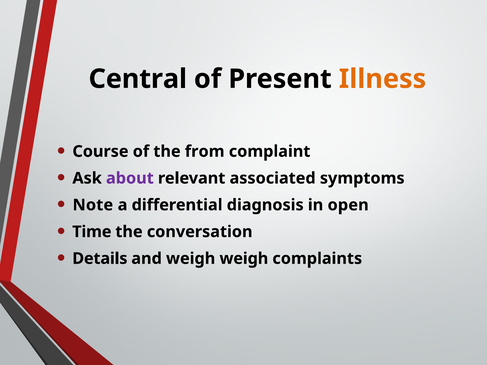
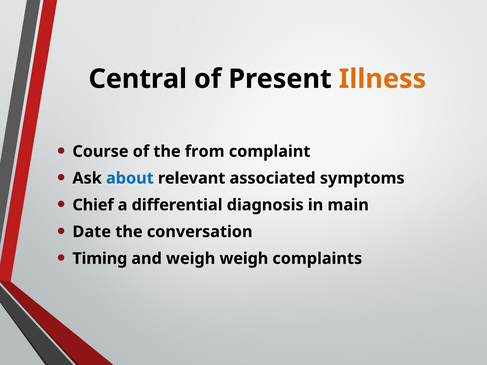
about colour: purple -> blue
Note: Note -> Chief
open: open -> main
Time: Time -> Date
Details: Details -> Timing
